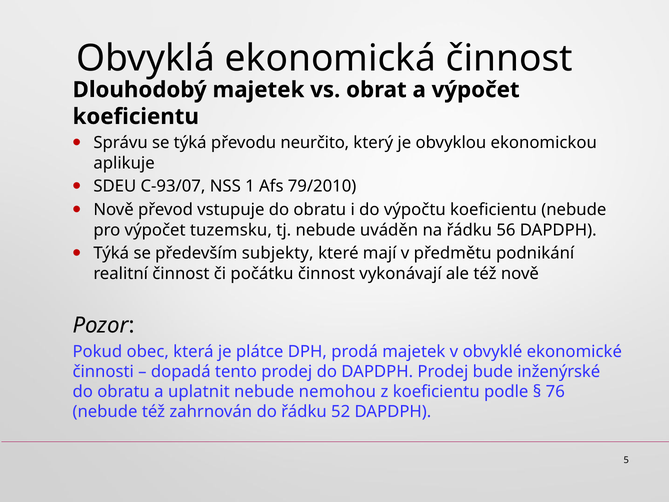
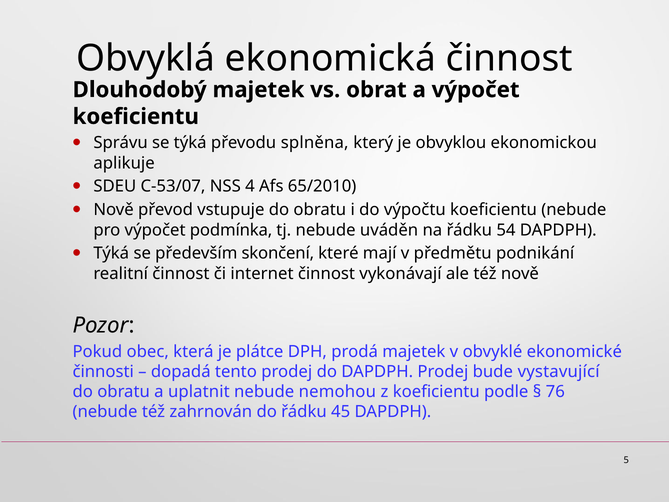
neurčito: neurčito -> splněna
C-93/07: C-93/07 -> C-53/07
1: 1 -> 4
79/2010: 79/2010 -> 65/2010
tuzemsku: tuzemsku -> podmínka
56: 56 -> 54
subjekty: subjekty -> skončení
počátku: počátku -> internet
inženýrské: inženýrské -> vystavující
52: 52 -> 45
